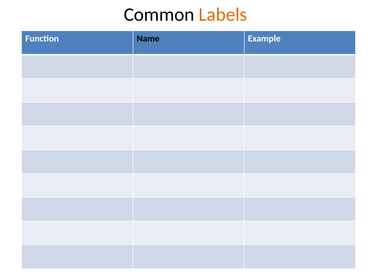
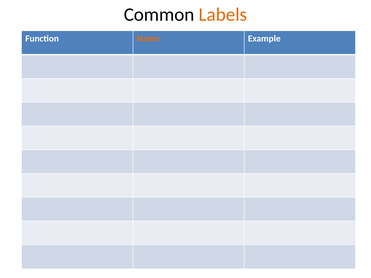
Name colour: black -> orange
